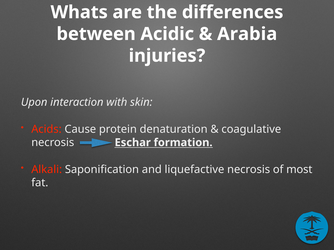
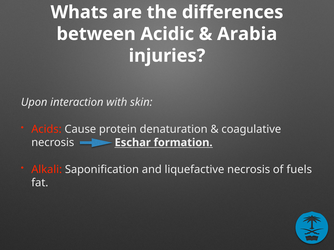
most: most -> fuels
